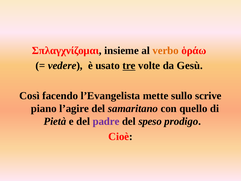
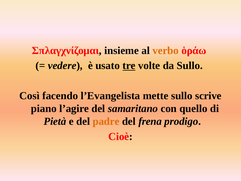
da Gesù: Gesù -> Sullo
padre colour: purple -> orange
speso: speso -> frena
